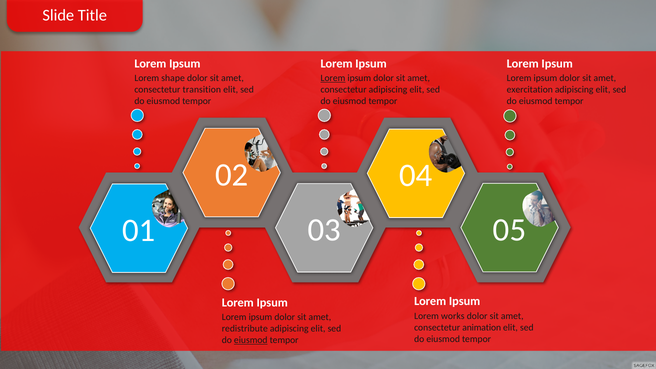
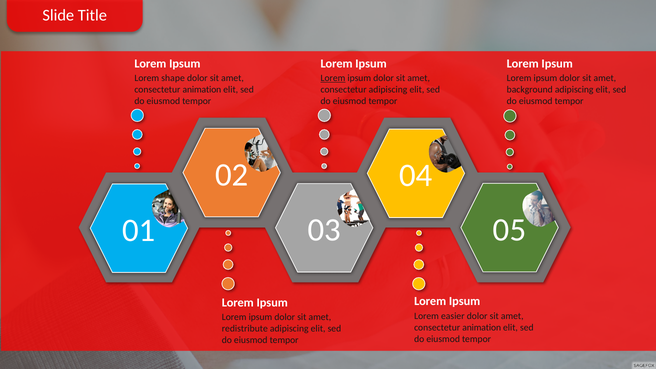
transition at (202, 90): transition -> animation
exercitation: exercitation -> background
works: works -> easier
eiusmod at (251, 340) underline: present -> none
